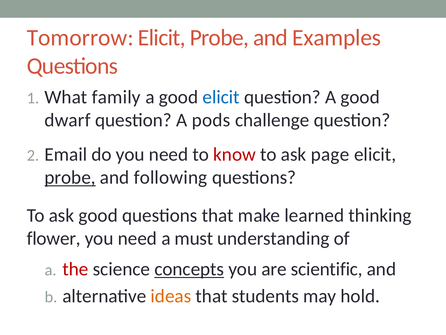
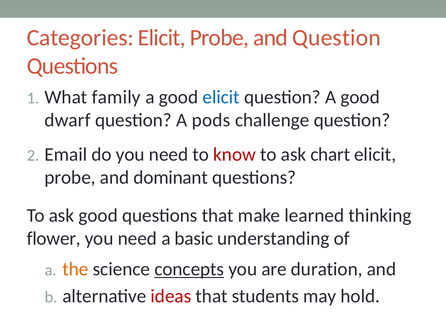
Tomorrow: Tomorrow -> Categories
and Examples: Examples -> Question
page: page -> chart
probe at (70, 177) underline: present -> none
following: following -> dominant
must: must -> basic
the colour: red -> orange
scientific: scientific -> duration
ideas colour: orange -> red
